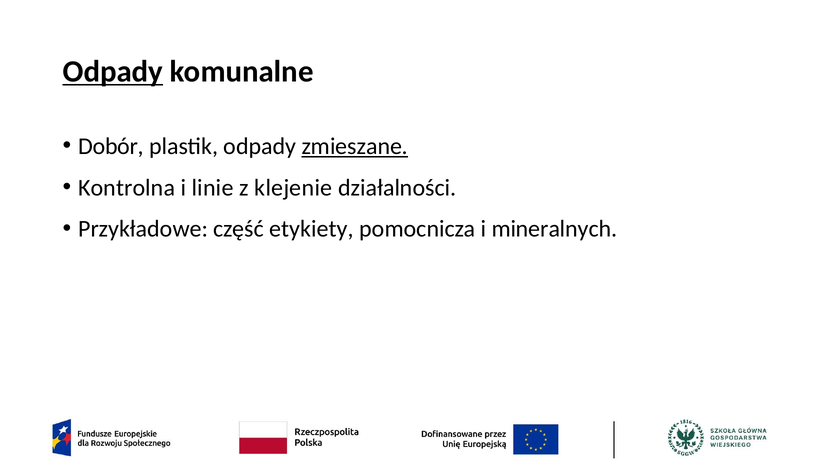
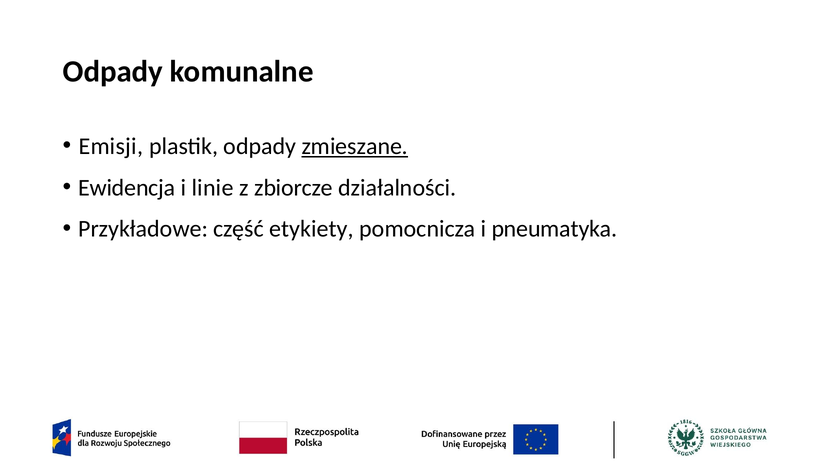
Odpady at (113, 72) underline: present -> none
Dobór: Dobór -> Emisji
Kontrolna: Kontrolna -> Ewidencja
klejenie: klejenie -> zbiorcze
mineralnych: mineralnych -> pneumatyka
